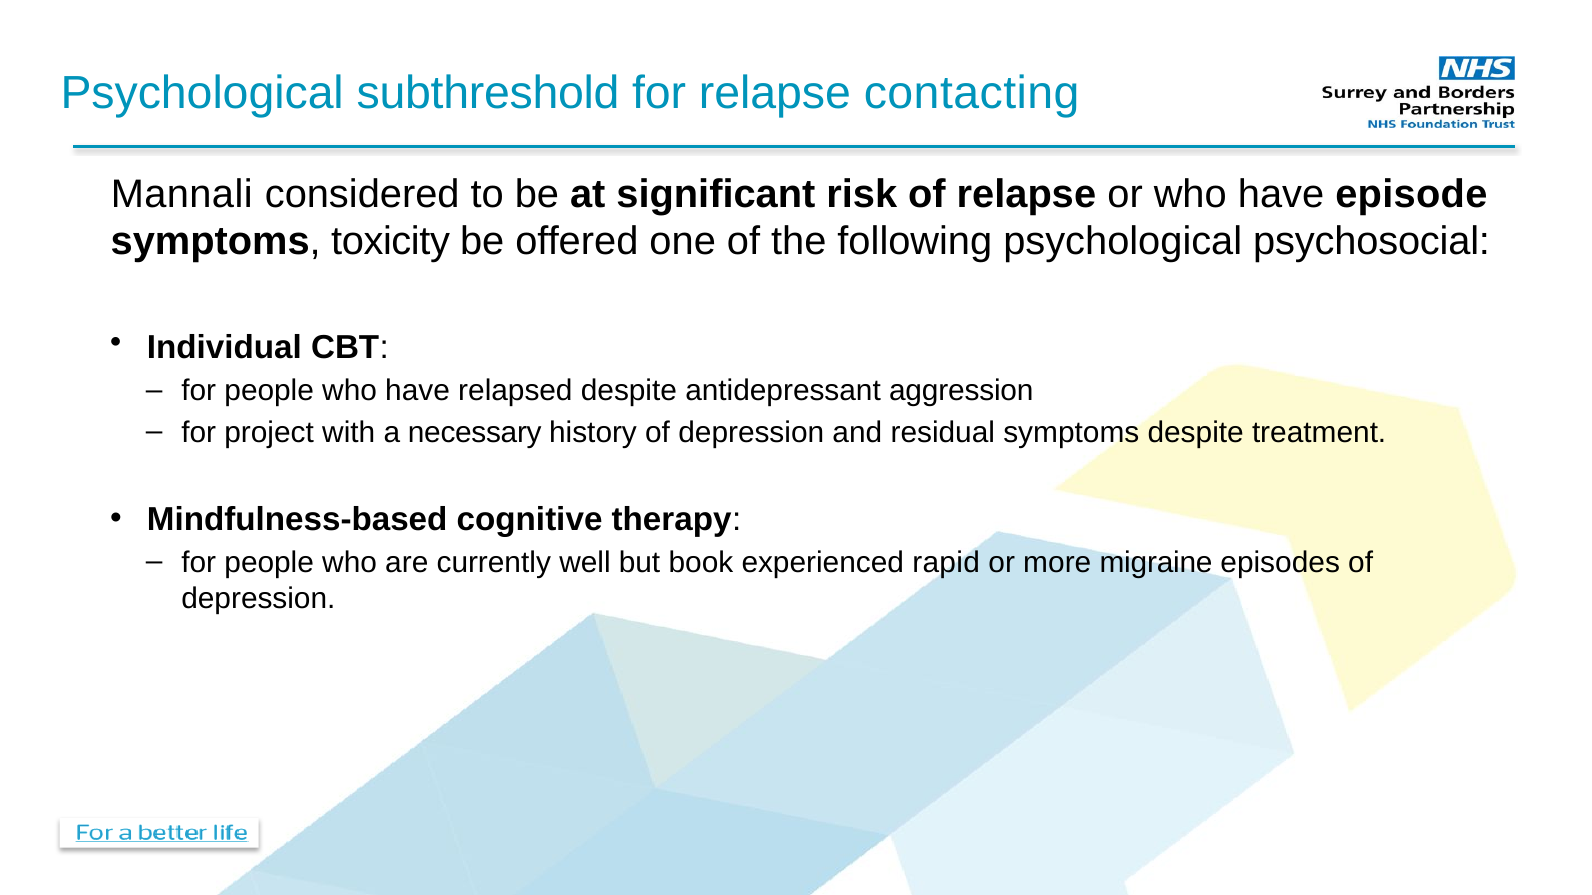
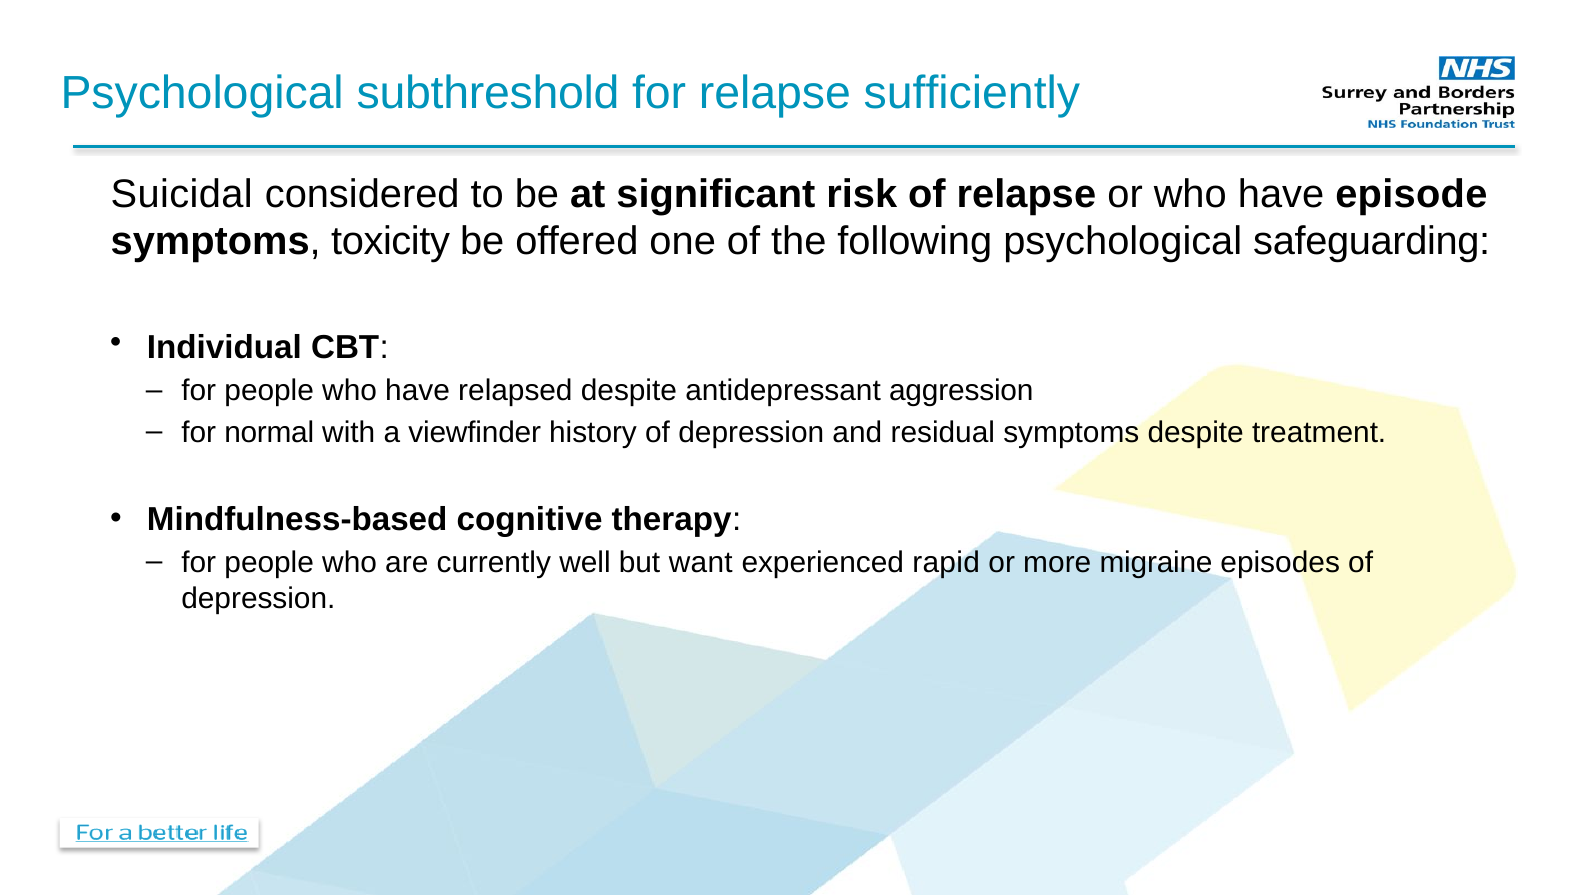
contacting: contacting -> sufficiently
Mannali: Mannali -> Suicidal
psychosocial: psychosocial -> safeguarding
project: project -> normal
necessary: necessary -> viewfinder
book: book -> want
